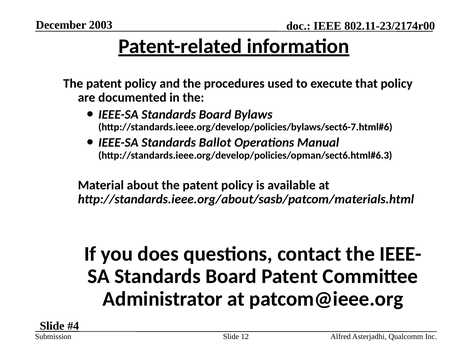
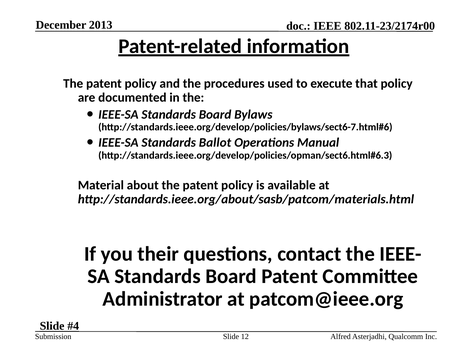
2003: 2003 -> 2013
does: does -> their
